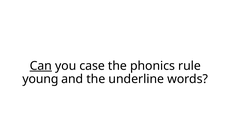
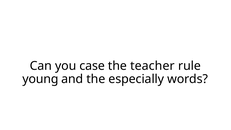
Can underline: present -> none
phonics: phonics -> teacher
underline: underline -> especially
